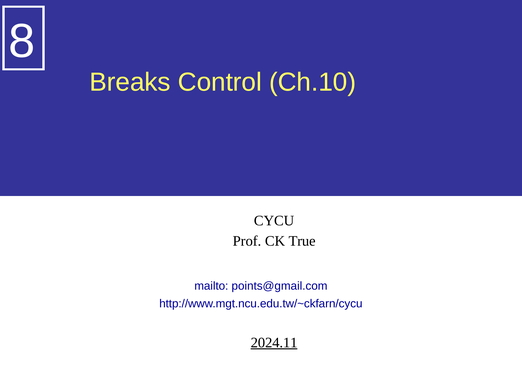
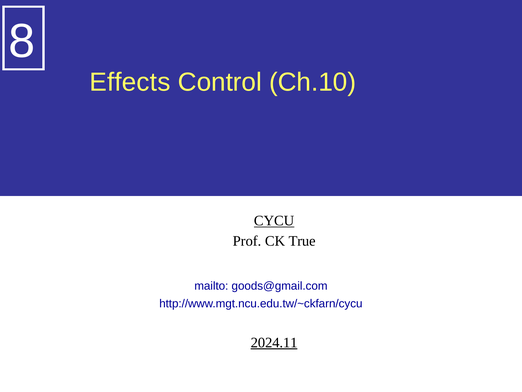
Breaks: Breaks -> Effects
CYCU underline: none -> present
points@gmail.com: points@gmail.com -> goods@gmail.com
